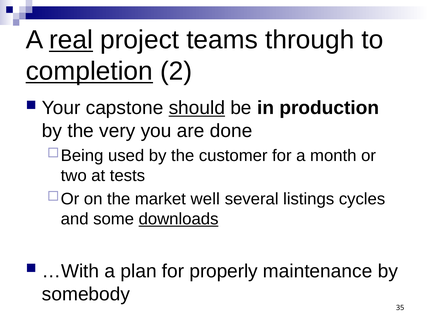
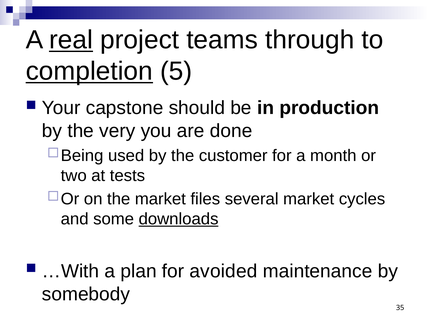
2: 2 -> 5
should underline: present -> none
well: well -> files
several listings: listings -> market
properly: properly -> avoided
